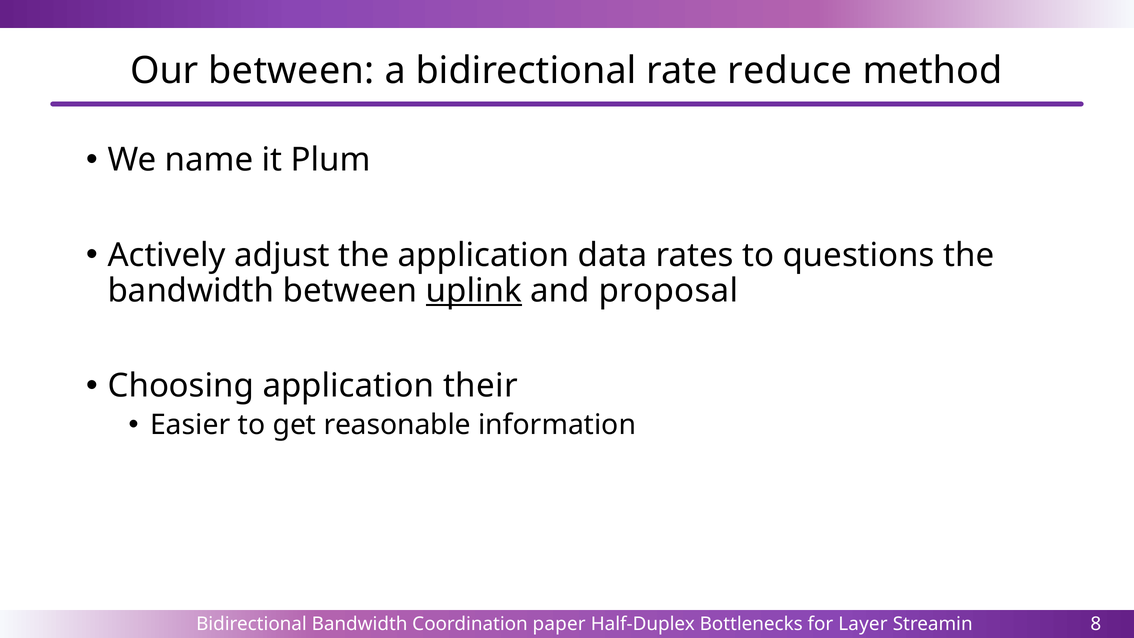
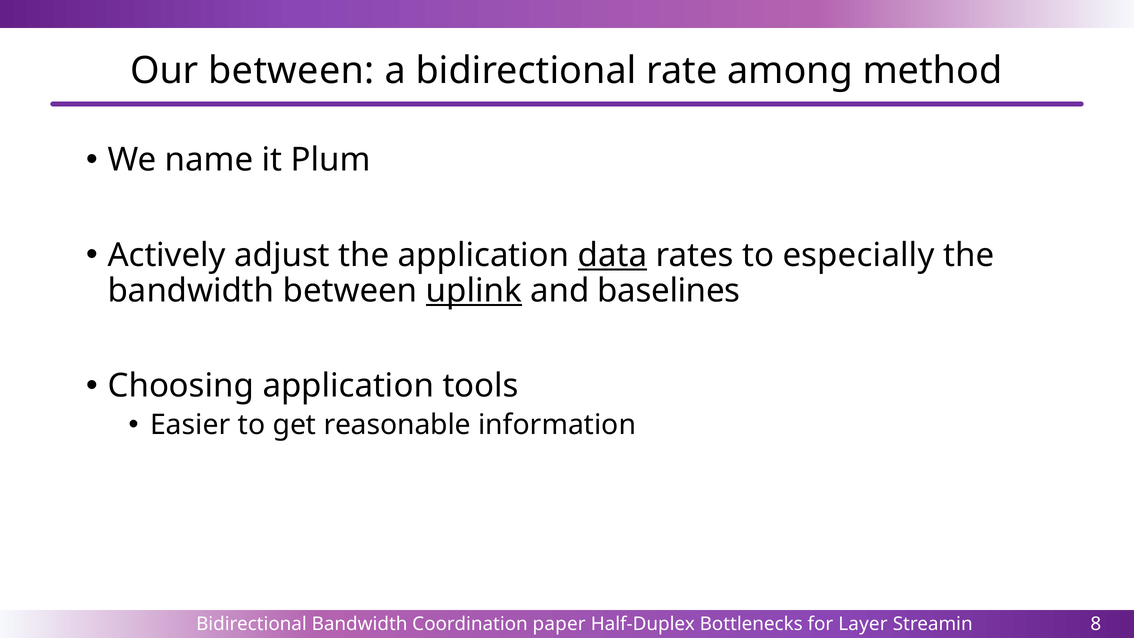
reduce: reduce -> among
data underline: none -> present
questions: questions -> especially
proposal: proposal -> baselines
their: their -> tools
